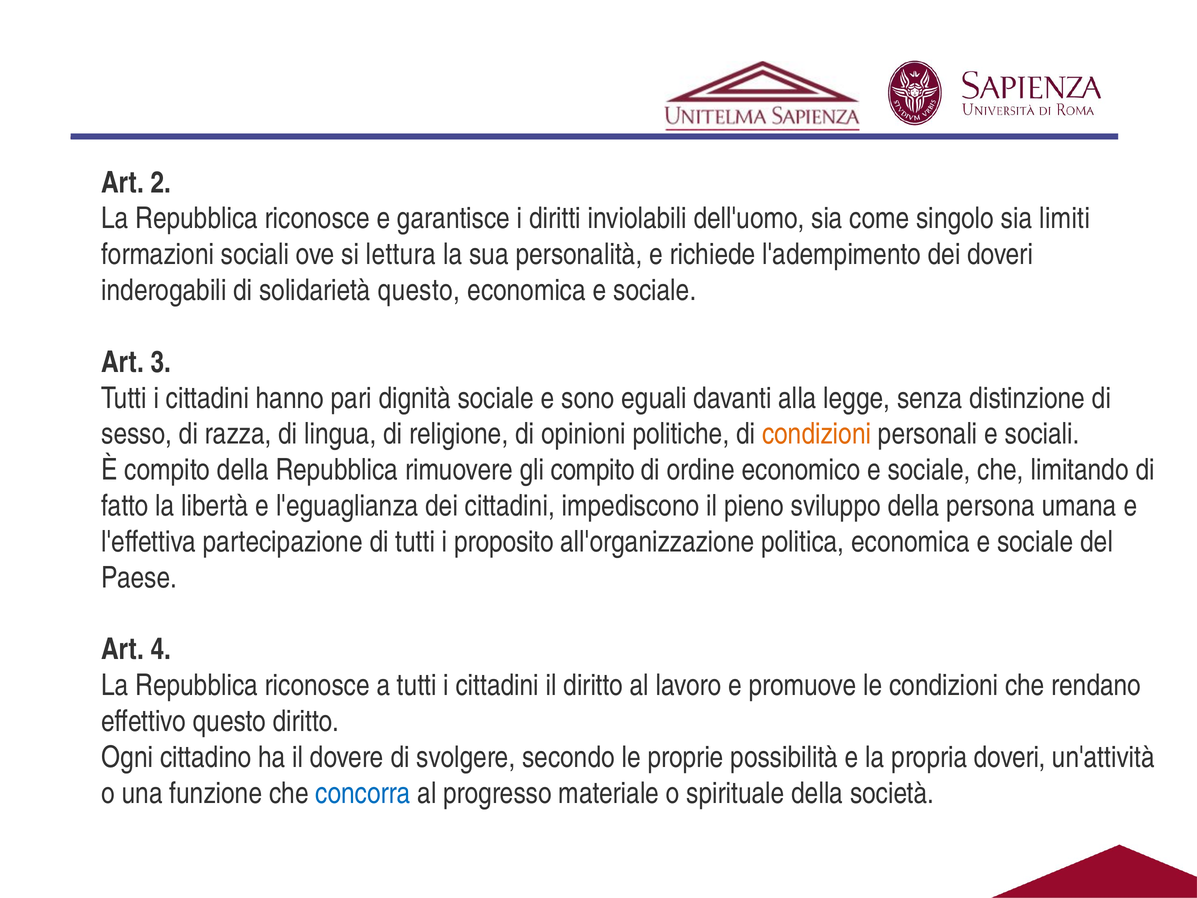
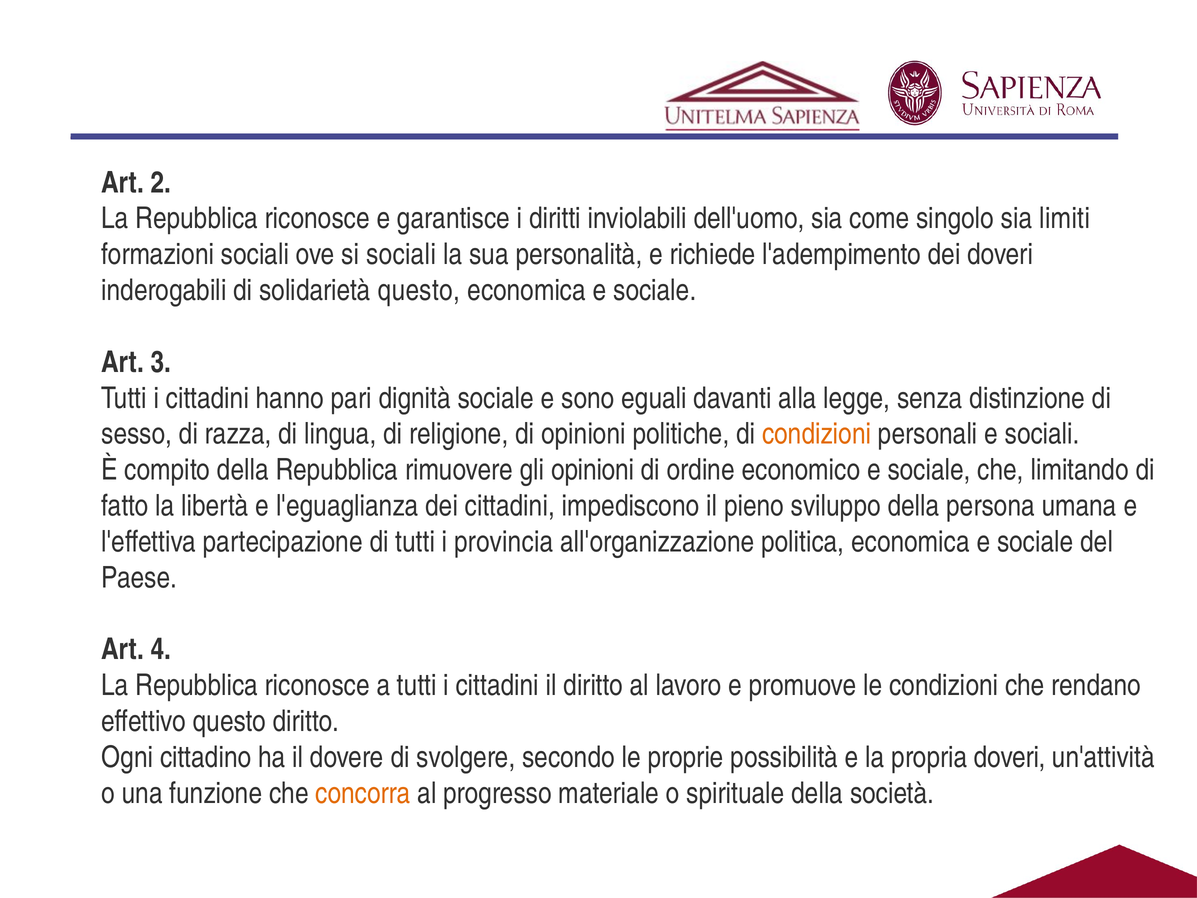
si lettura: lettura -> sociali
gli compito: compito -> opinioni
proposito: proposito -> provincia
concorra colour: blue -> orange
